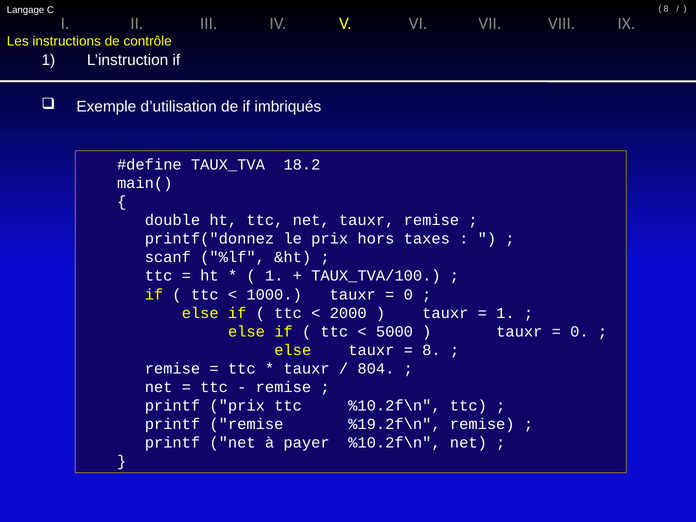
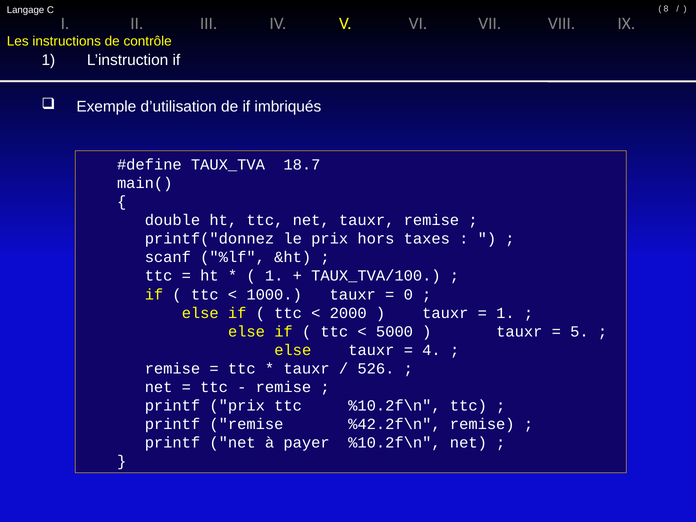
18.2: 18.2 -> 18.7
0 at (579, 332): 0 -> 5
8 at (431, 350): 8 -> 4
804: 804 -> 526
%19.2f\n: %19.2f\n -> %42.2f\n
